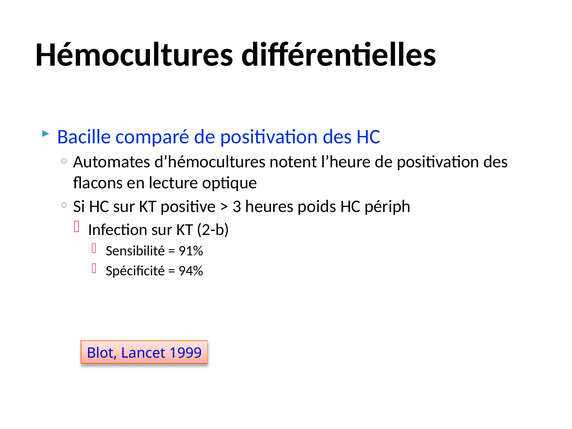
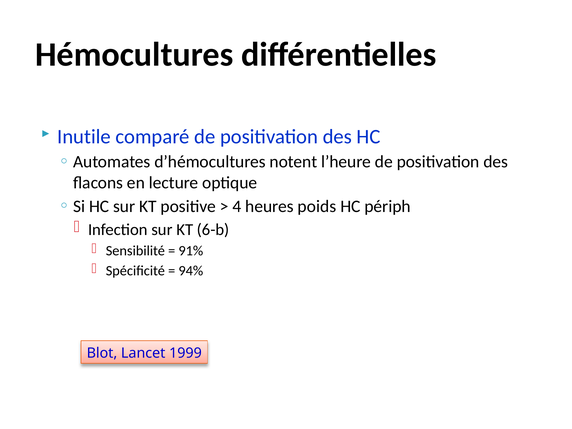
Bacille: Bacille -> Inutile
3: 3 -> 4
2-b: 2-b -> 6-b
